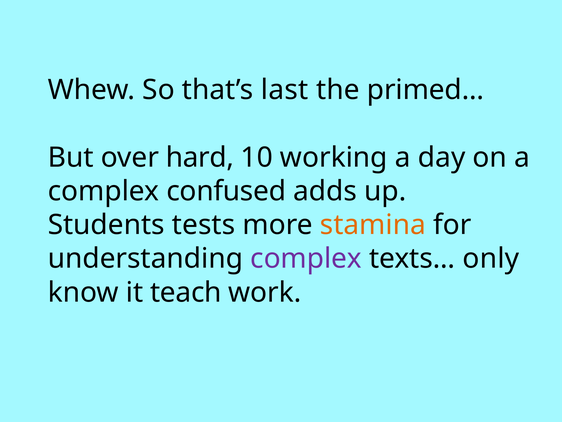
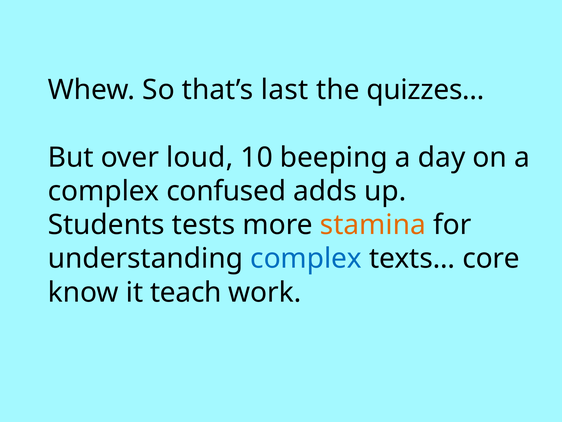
primed…: primed… -> quizzes…
hard: hard -> loud
working: working -> beeping
complex at (306, 258) colour: purple -> blue
only: only -> core
